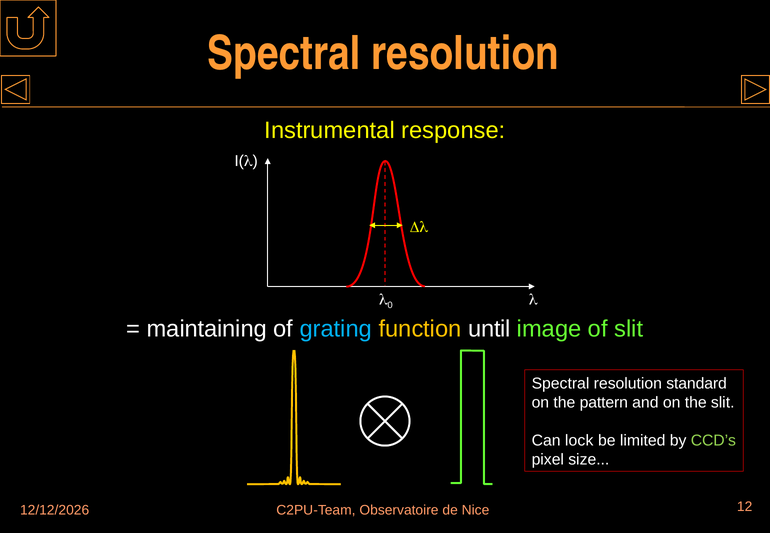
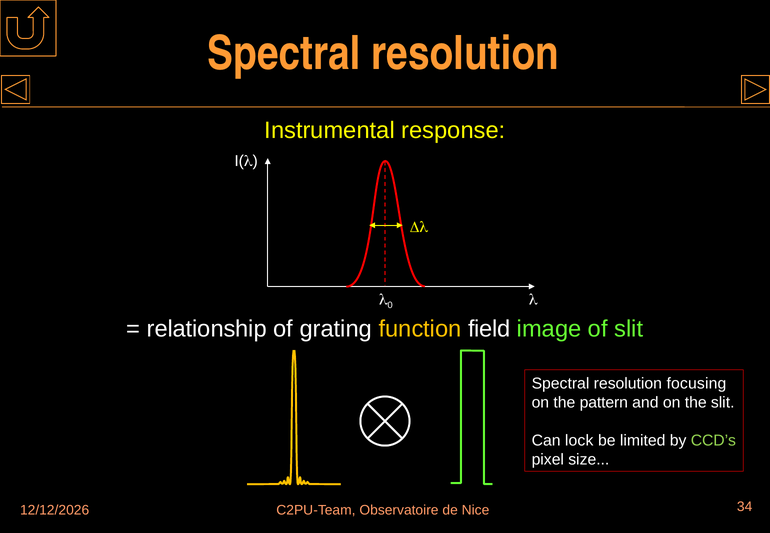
maintaining: maintaining -> relationship
grating colour: light blue -> white
until: until -> field
standard: standard -> focusing
12: 12 -> 34
